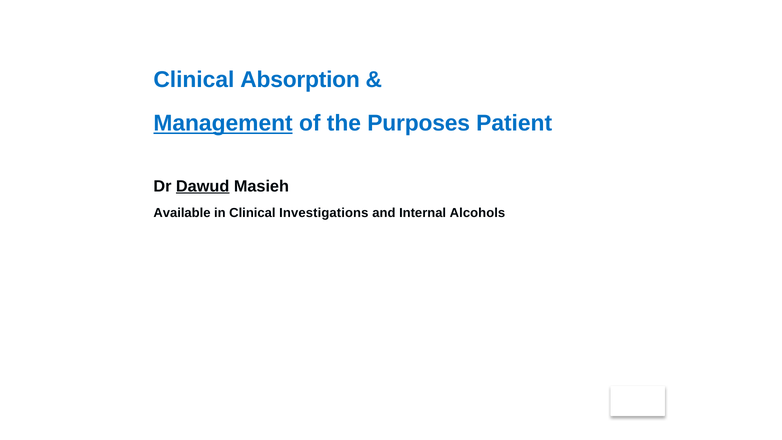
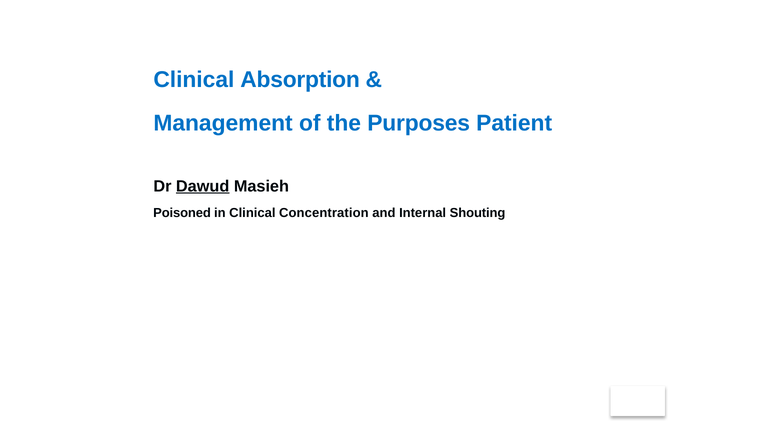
Management underline: present -> none
Available: Available -> Poisoned
Investigations: Investigations -> Concentration
Alcohols: Alcohols -> Shouting
